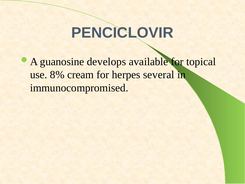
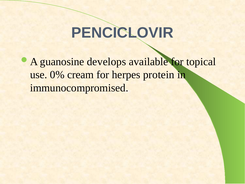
8%: 8% -> 0%
several: several -> protein
